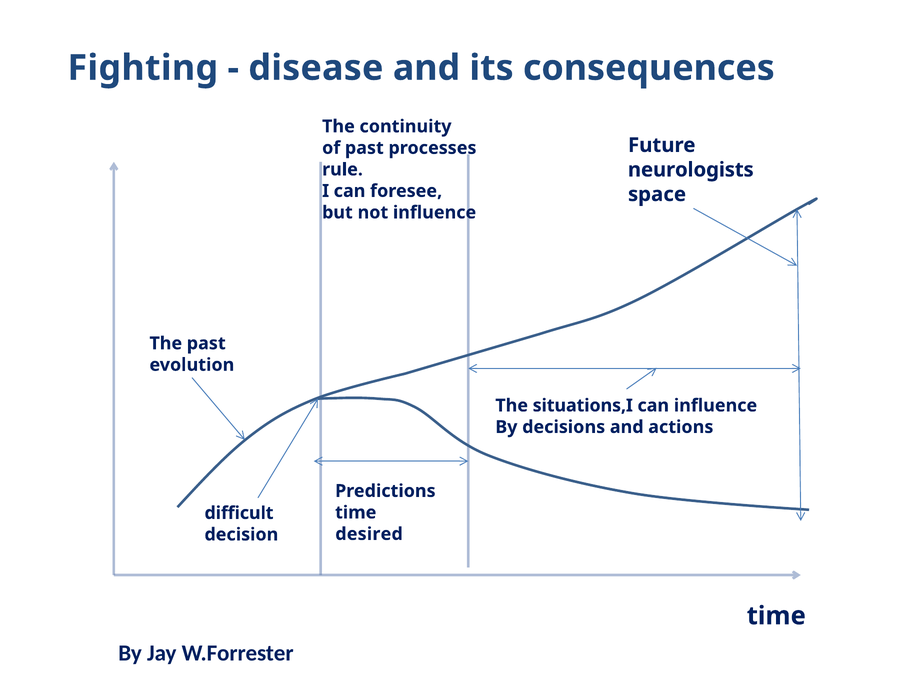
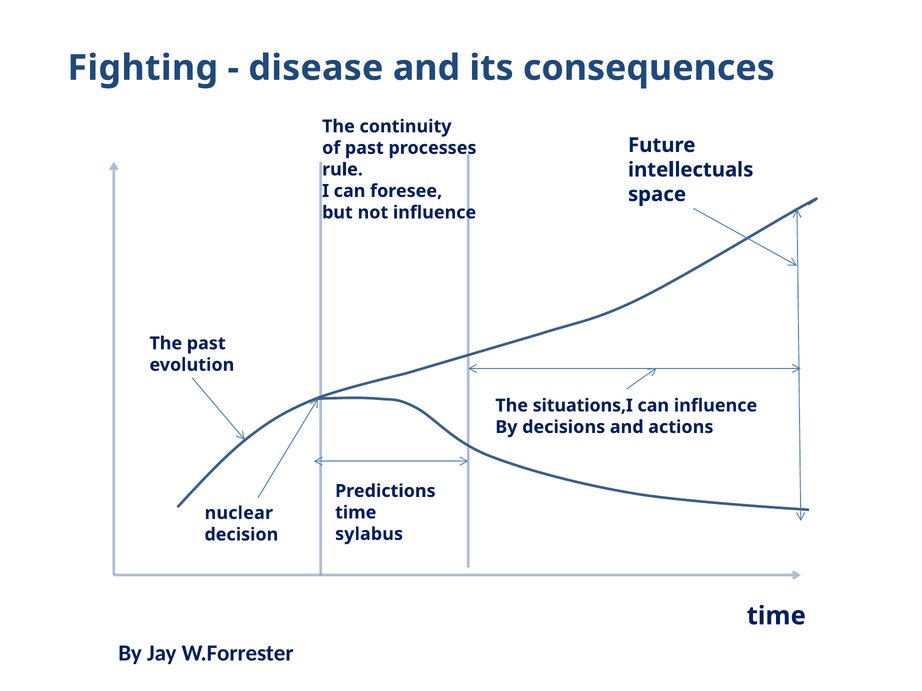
neurologists: neurologists -> intellectuals
difficult: difficult -> nuclear
desired: desired -> sylabus
